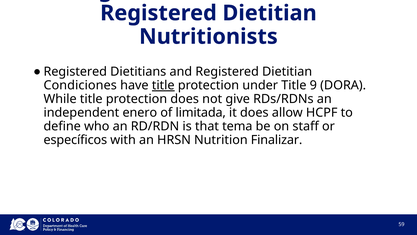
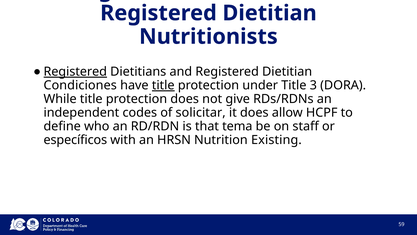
Registered at (75, 72) underline: none -> present
9: 9 -> 3
enero: enero -> codes
limitada: limitada -> solicitar
Finalizar: Finalizar -> Existing
